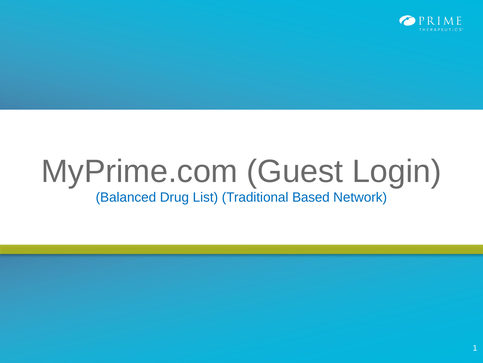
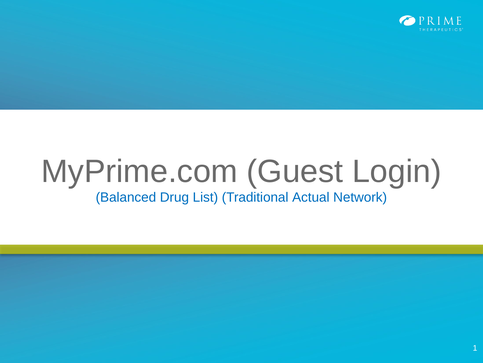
Based: Based -> Actual
